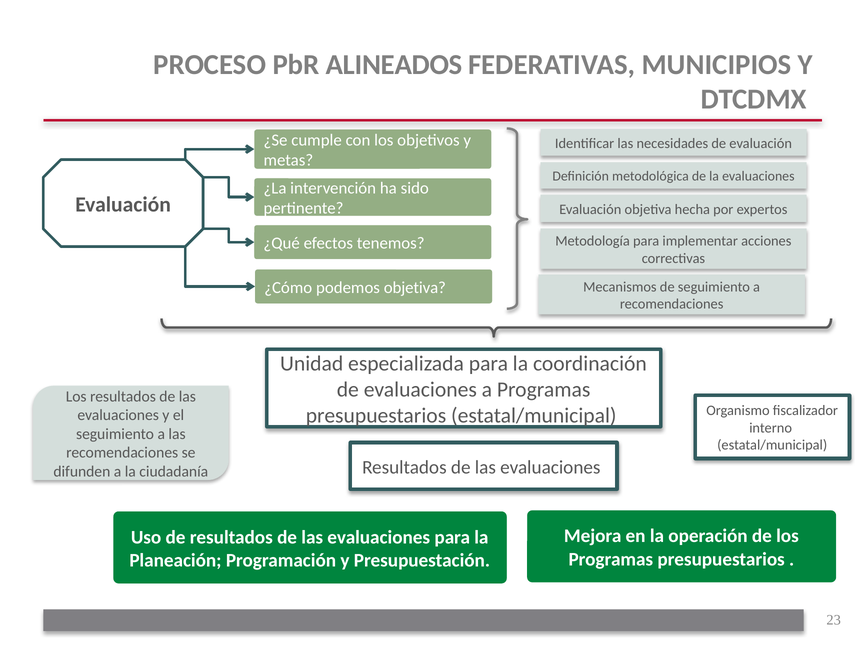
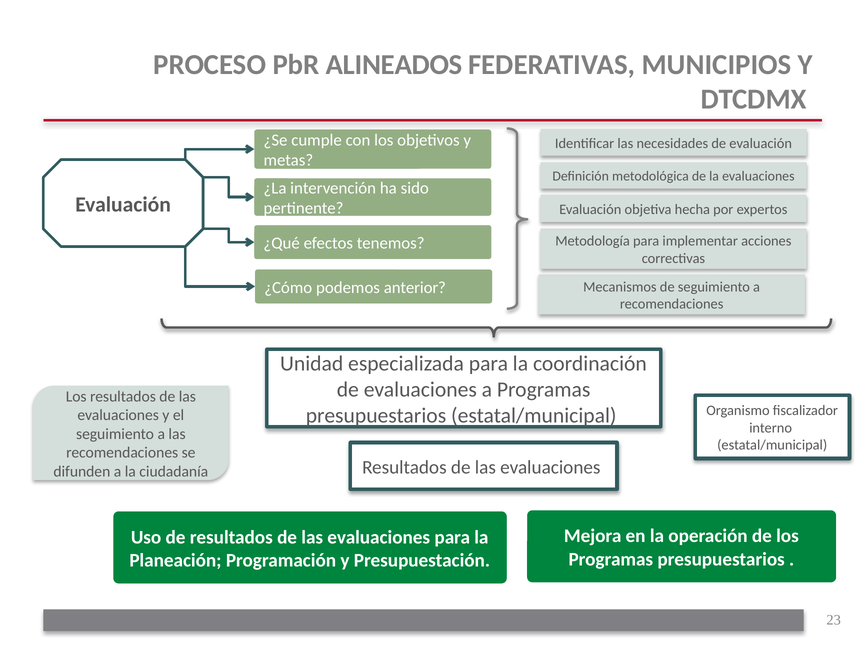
podemos objetiva: objetiva -> anterior
